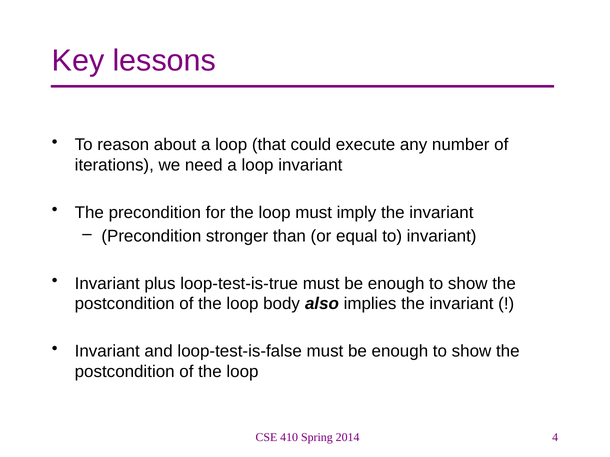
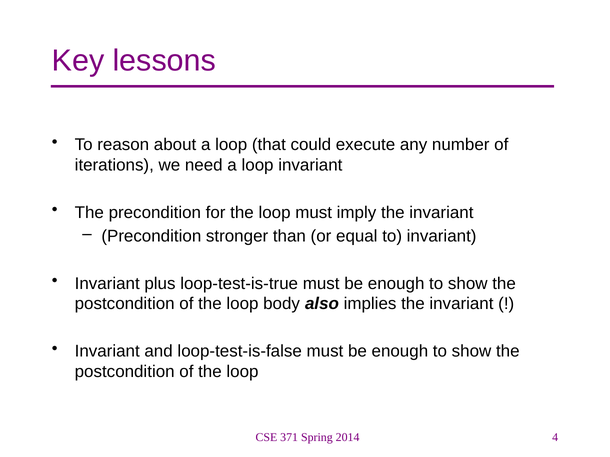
410: 410 -> 371
